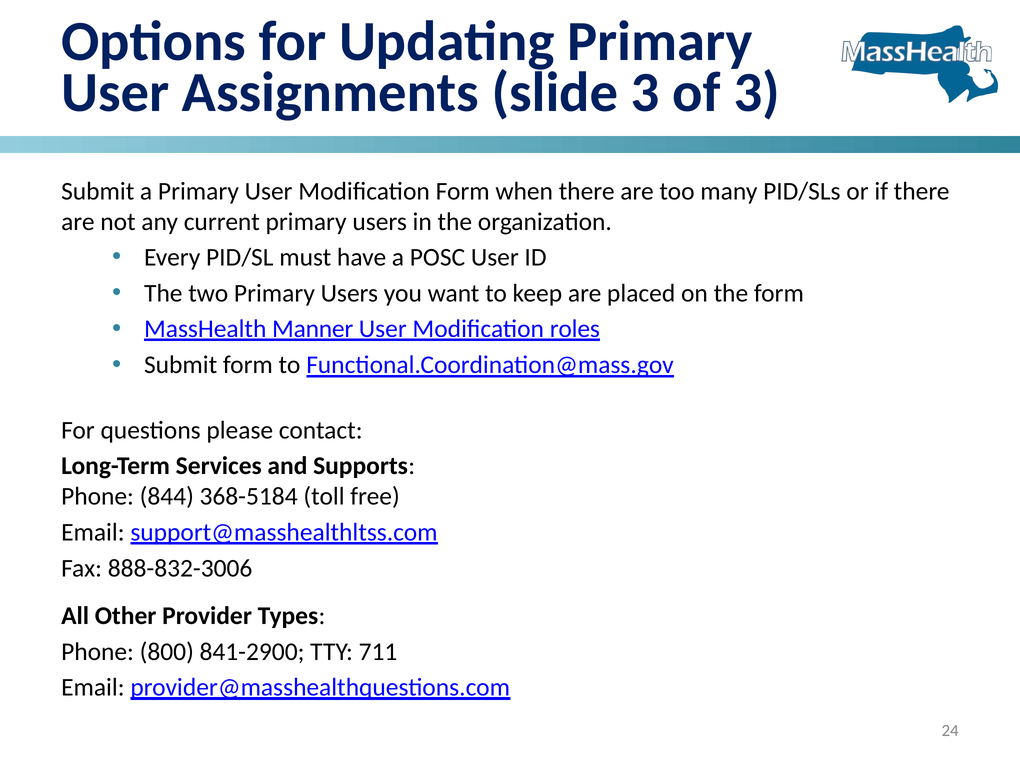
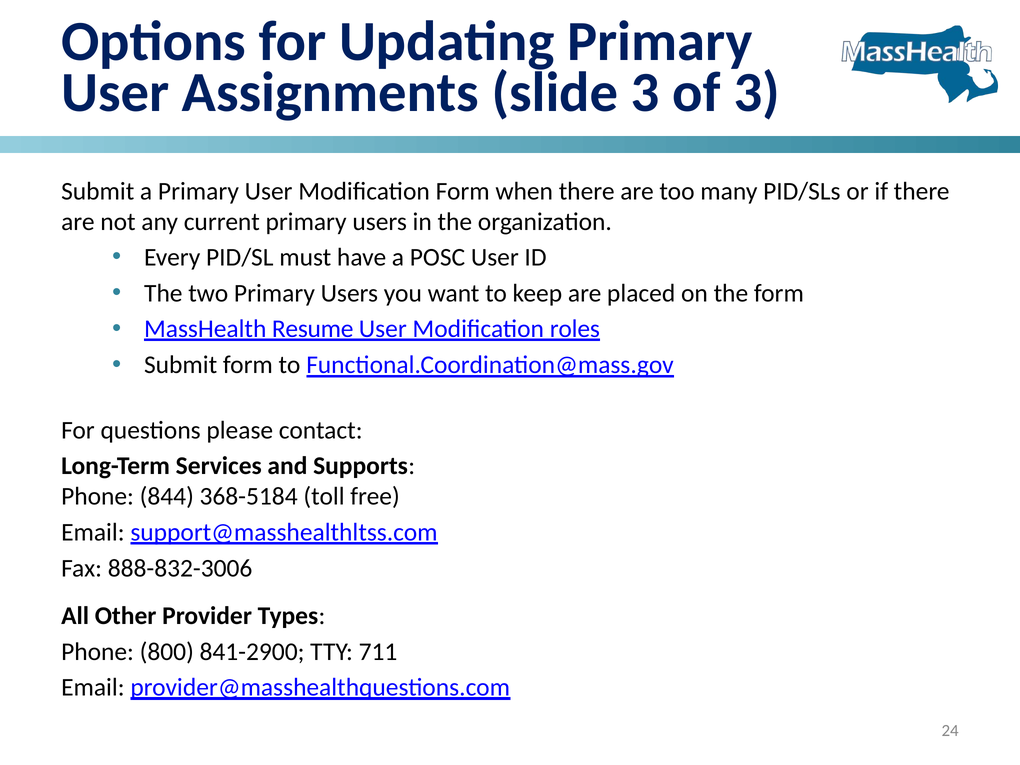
Manner: Manner -> Resume
